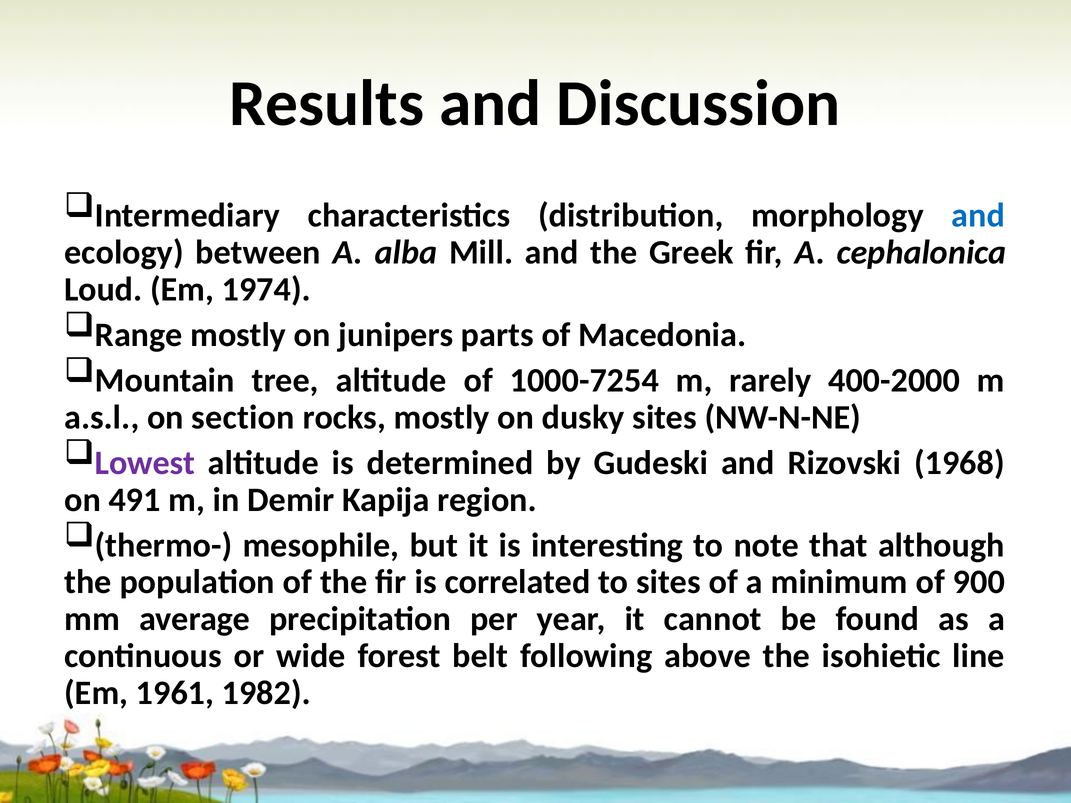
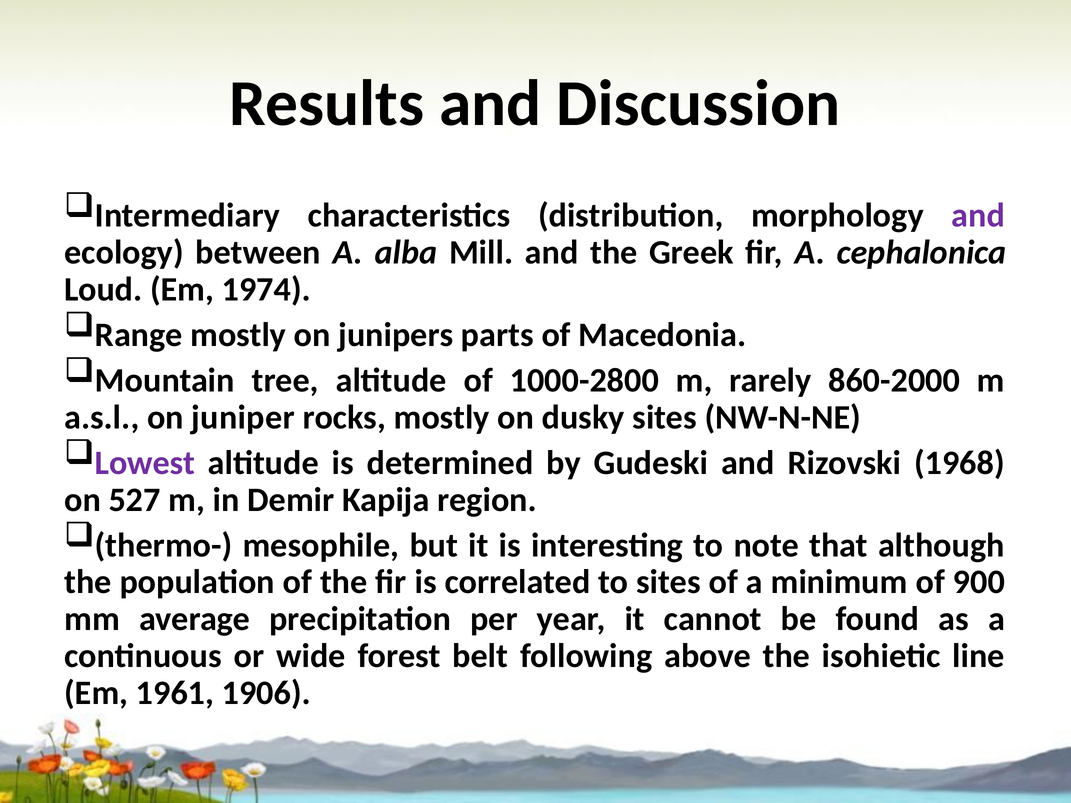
and at (978, 216) colour: blue -> purple
1000-7254: 1000-7254 -> 1000-2800
400-2000: 400-2000 -> 860-2000
section: section -> juniper
491: 491 -> 527
1982: 1982 -> 1906
